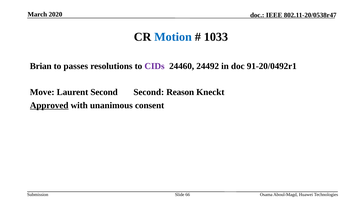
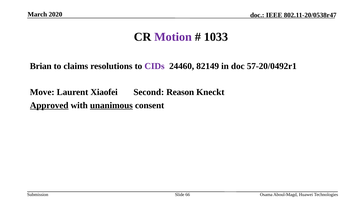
Motion colour: blue -> purple
passes: passes -> claims
24492: 24492 -> 82149
91-20/0492r1: 91-20/0492r1 -> 57-20/0492r1
Laurent Second: Second -> Xiaofei
unanimous underline: none -> present
